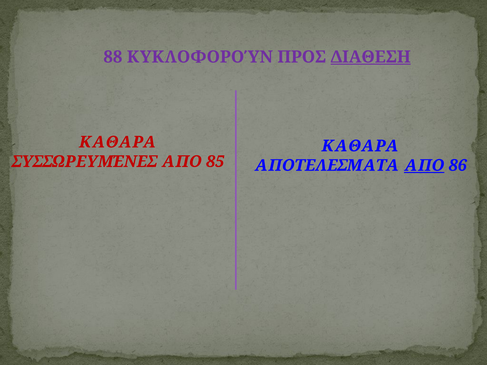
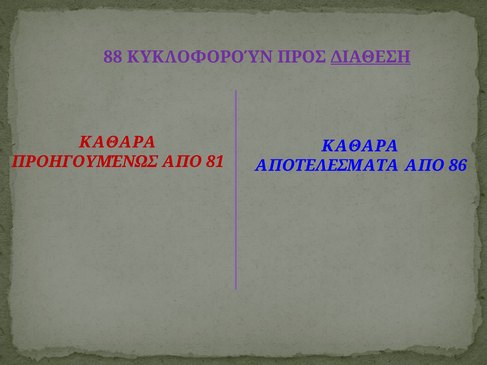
ΣΥΣΣΩΡΕΥΜΈΝΕΣ: ΣΥΣΣΩΡΕΥΜΈΝΕΣ -> ΠΡΟΗΓΟΥΜΈΝΩΣ
85: 85 -> 81
ΑΠΟ at (424, 166) underline: present -> none
